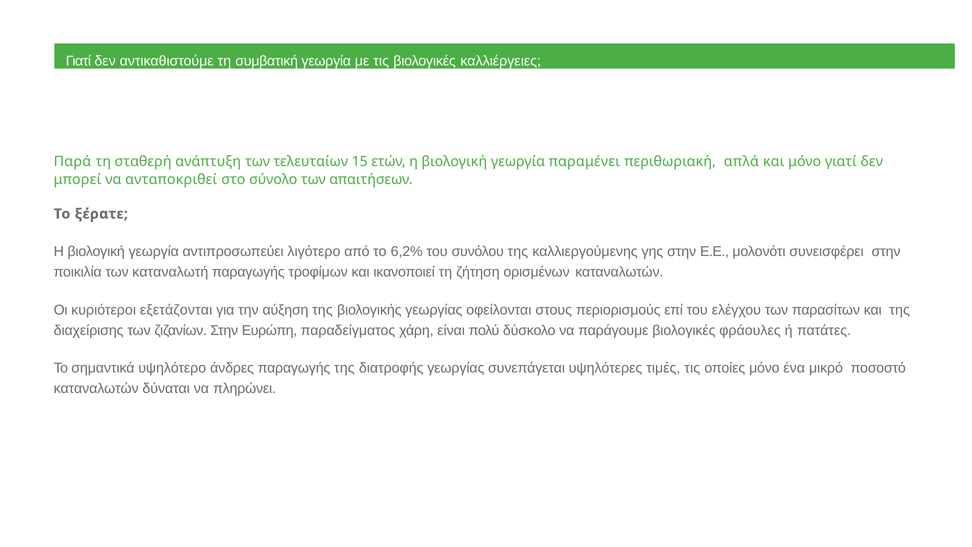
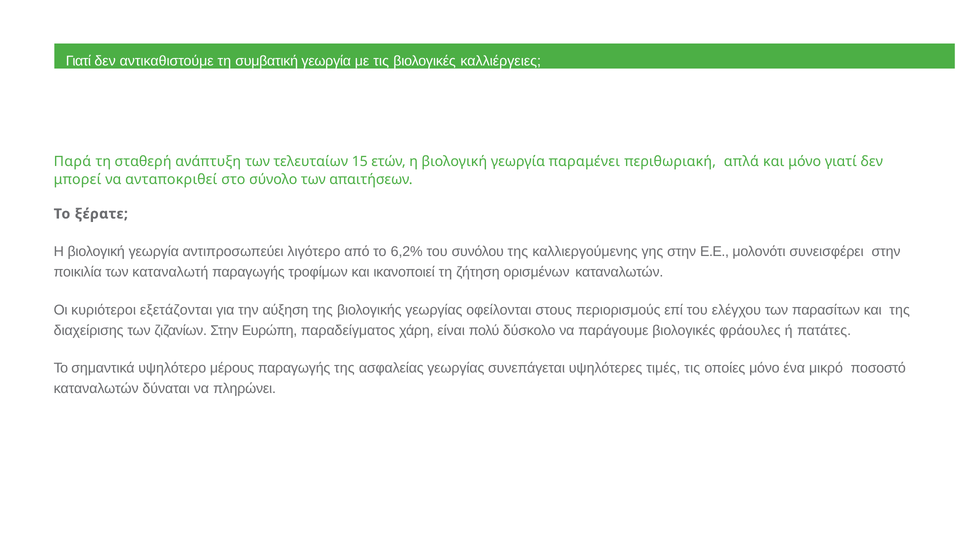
άνδρες: άνδρες -> μέρους
διατροφής: διατροφής -> ασφαλείας
